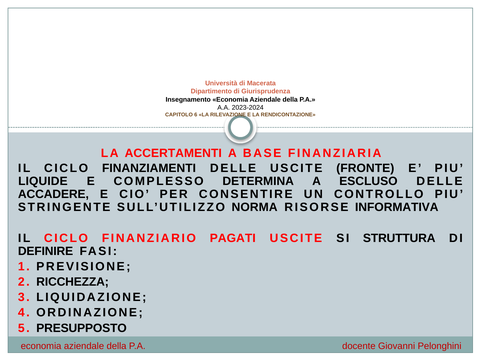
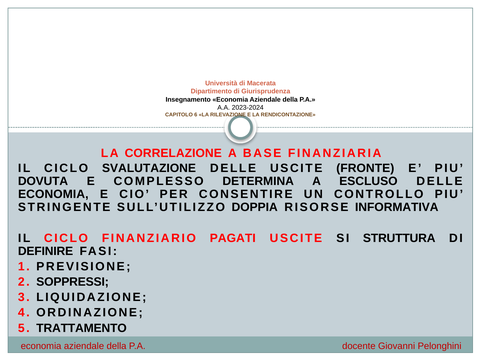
ACCERTAMENTI: ACCERTAMENTI -> CORRELAZIONE
FINANZIAMENTI: FINANZIAMENTI -> SVALUTAZIONE
LIQUIDE: LIQUIDE -> DOVUTA
ACCADERE at (53, 194): ACCADERE -> ECONOMIA
NORMA: NORMA -> DOPPIA
RICCHEZZA: RICCHEZZA -> SOPPRESSI
PRESUPPOSTO: PRESUPPOSTO -> TRATTAMENTO
